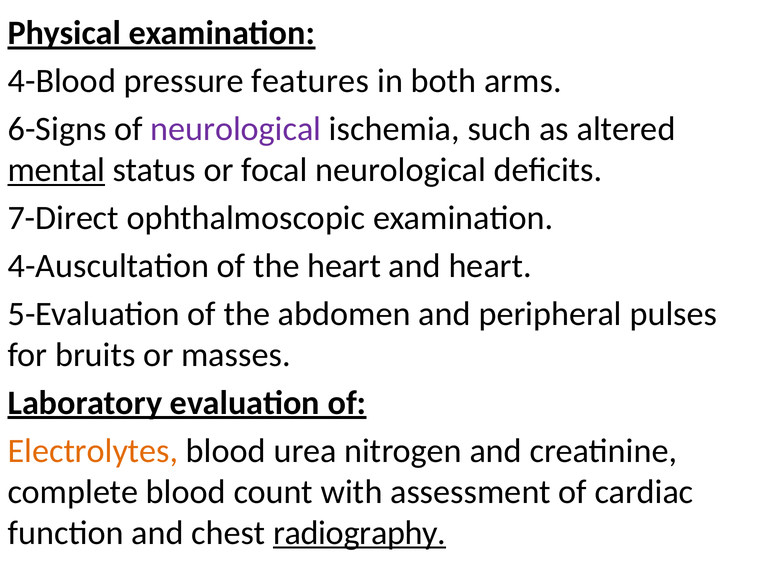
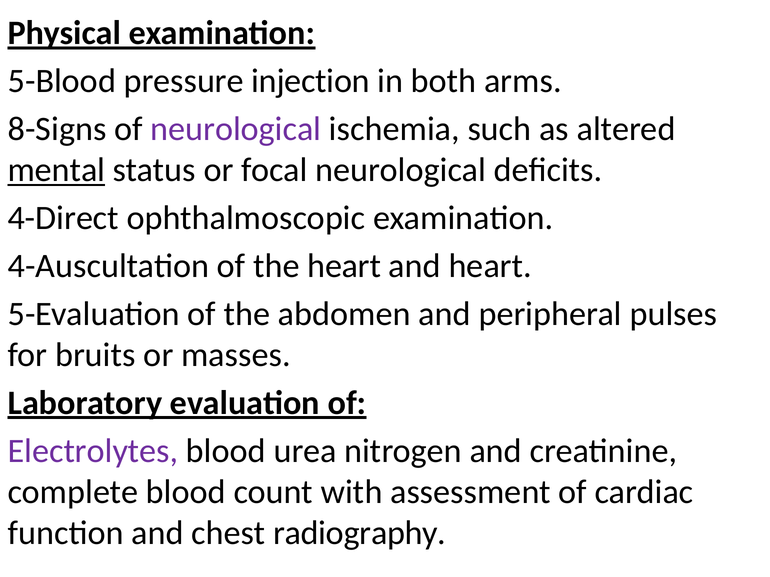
4-Blood: 4-Blood -> 5-Blood
features: features -> injection
6-Signs: 6-Signs -> 8-Signs
7-Direct: 7-Direct -> 4-Direct
Electrolytes colour: orange -> purple
radiography underline: present -> none
